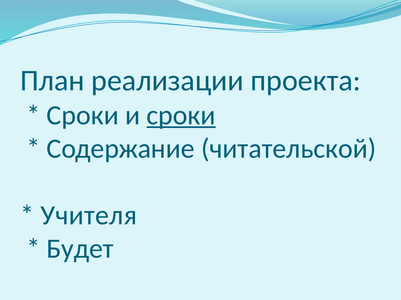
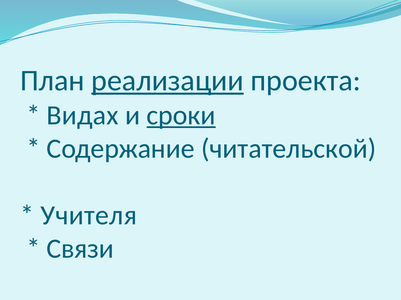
реализации underline: none -> present
Сроки at (83, 116): Сроки -> Видах
Будет: Будет -> Связи
